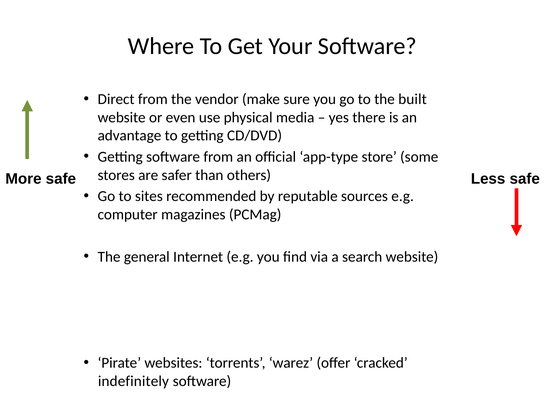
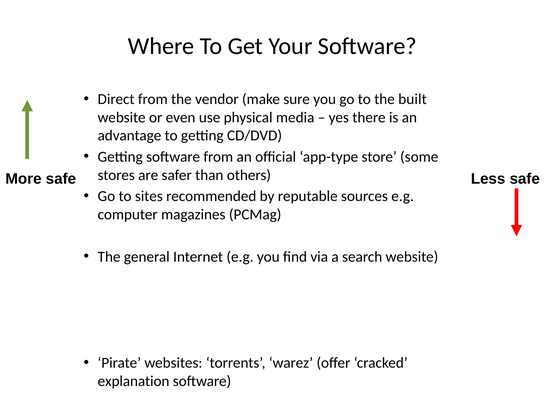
indefinitely: indefinitely -> explanation
